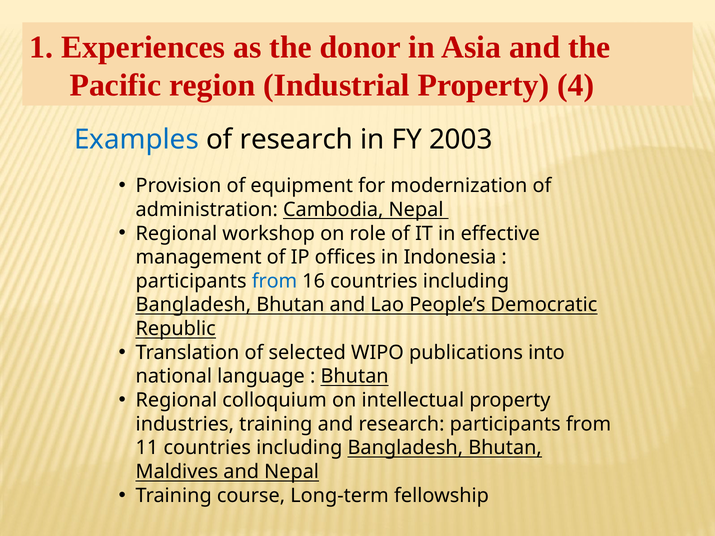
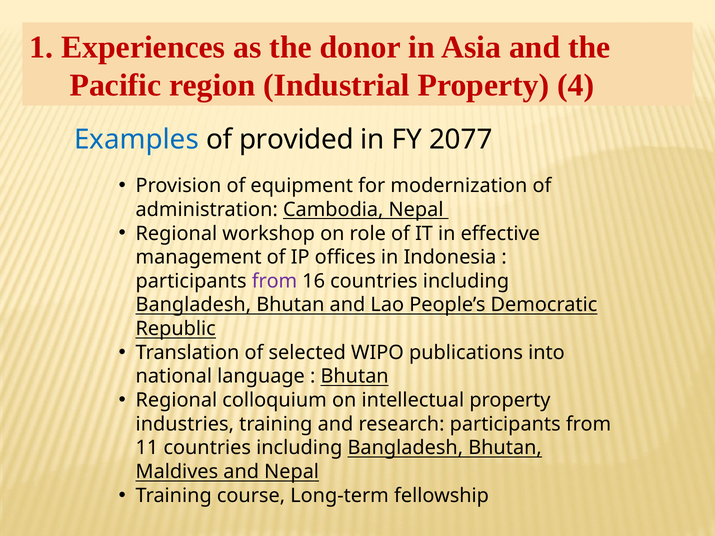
of research: research -> provided
2003: 2003 -> 2077
from at (274, 281) colour: blue -> purple
